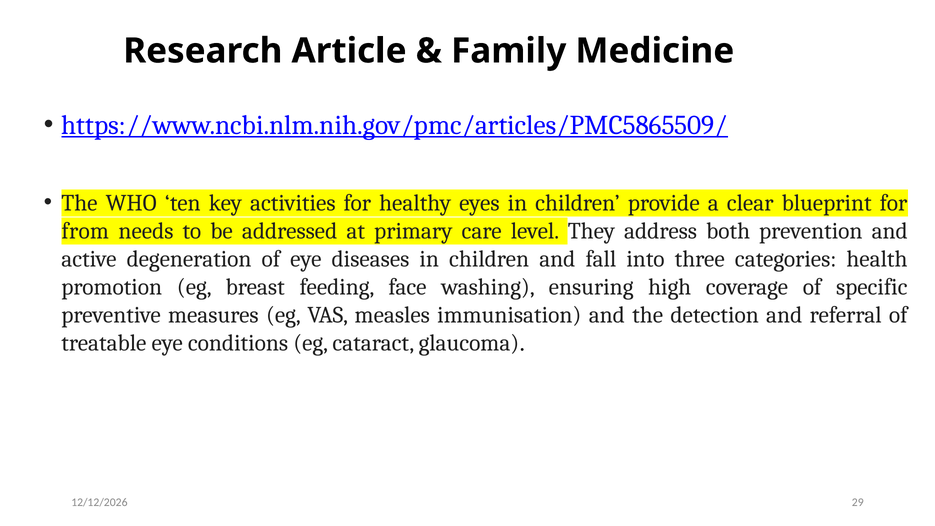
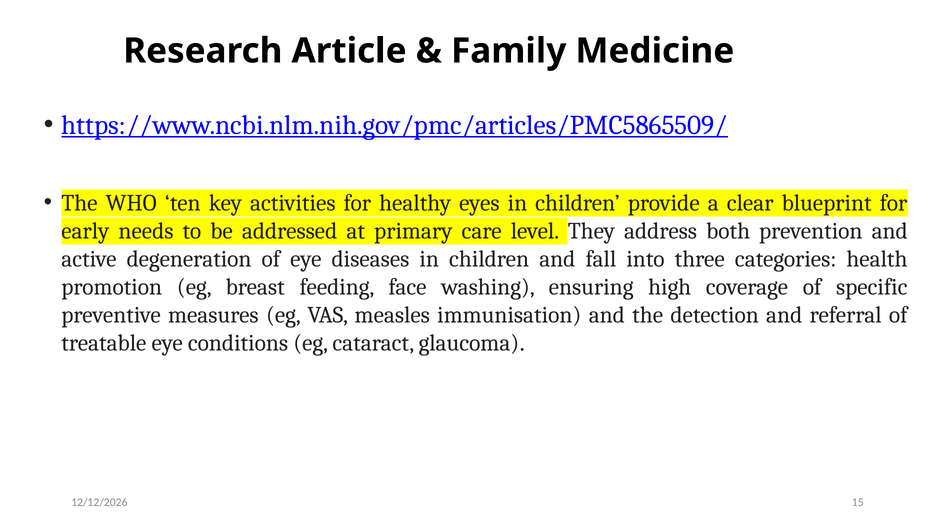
from: from -> early
29: 29 -> 15
